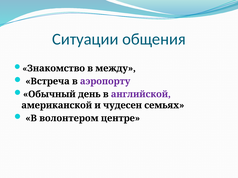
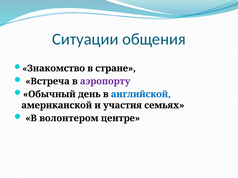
между: между -> стране
английской colour: purple -> blue
чудесен: чудесен -> участия
